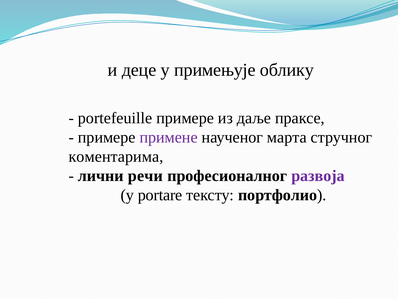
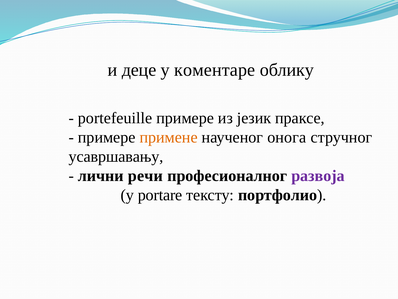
примењује: примењује -> коментаре
даље: даље -> језик
примене colour: purple -> orange
марта: марта -> онога
коментарима: коментарима -> усавршавању
